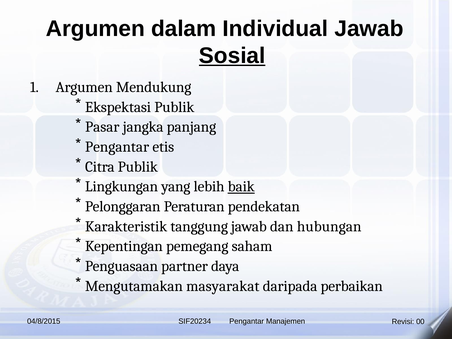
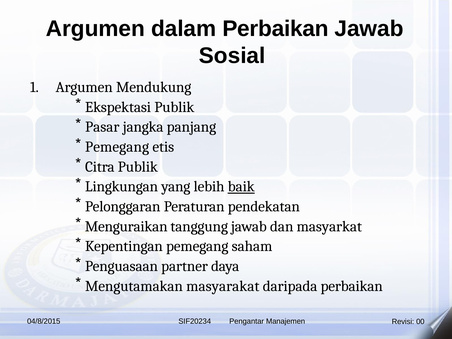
dalam Individual: Individual -> Perbaikan
Sosial underline: present -> none
Pengantar at (117, 147): Pengantar -> Pemegang
Karakteristik: Karakteristik -> Menguraikan
hubungan: hubungan -> masyarkat
